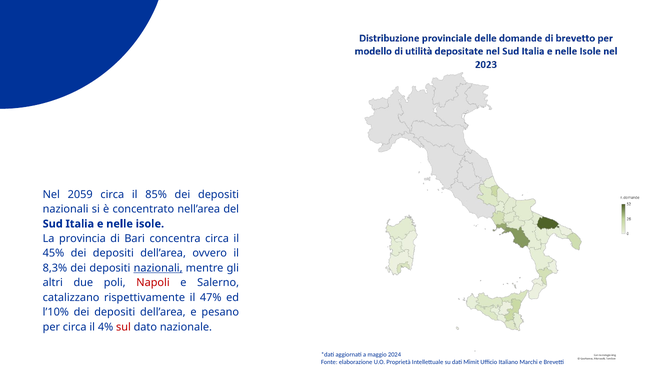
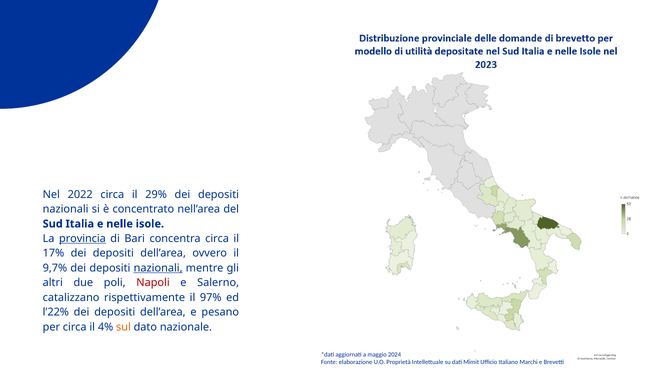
2059: 2059 -> 2022
85%: 85% -> 29%
provincia underline: none -> present
45%: 45% -> 17%
8,3%: 8,3% -> 9,7%
47%: 47% -> 97%
l’10%: l’10% -> l’22%
sul colour: red -> orange
